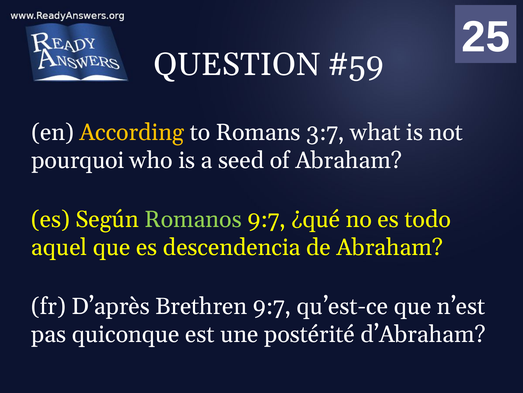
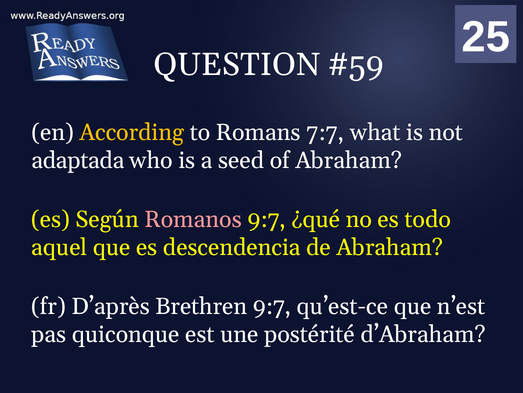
3:7: 3:7 -> 7:7
pourquoi: pourquoi -> adaptada
Romanos colour: light green -> pink
